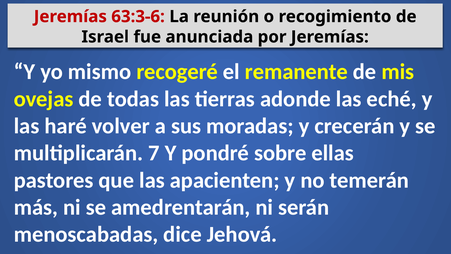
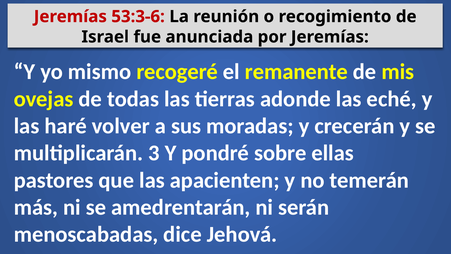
63:3-6: 63:3-6 -> 53:3-6
7: 7 -> 3
